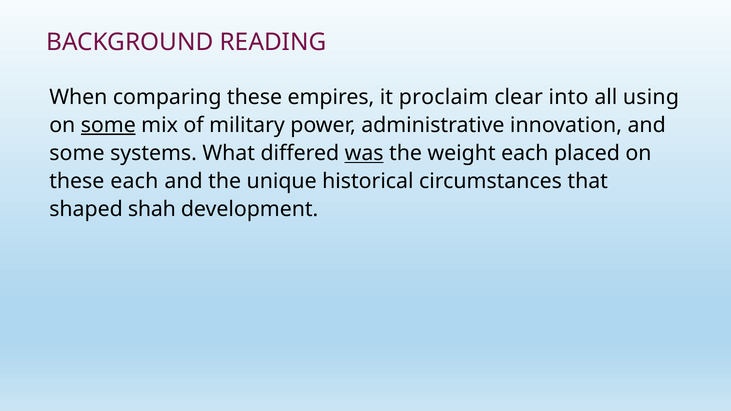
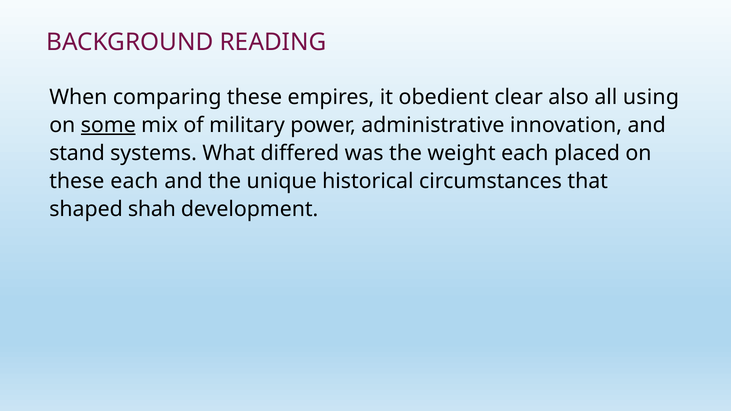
proclaim: proclaim -> obedient
into: into -> also
some at (77, 153): some -> stand
was underline: present -> none
